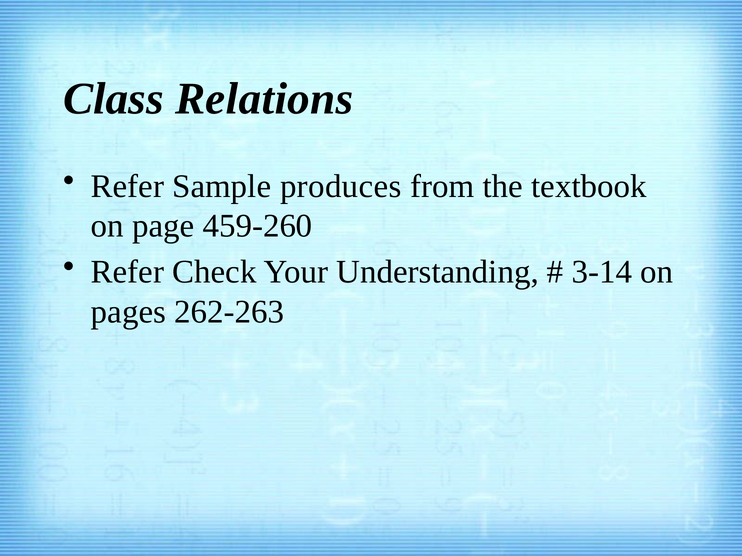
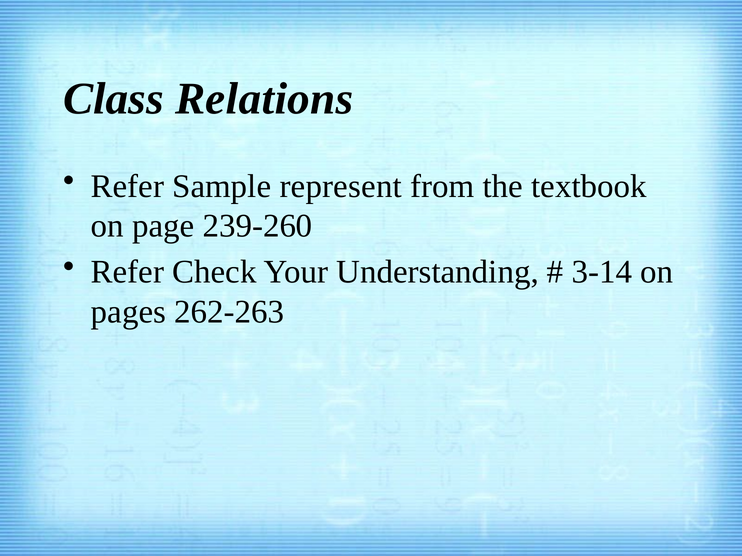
produces: produces -> represent
459-260: 459-260 -> 239-260
